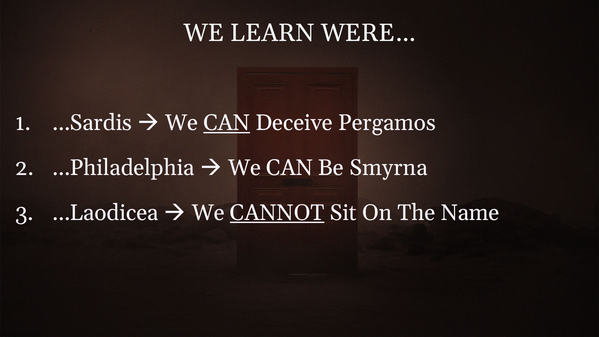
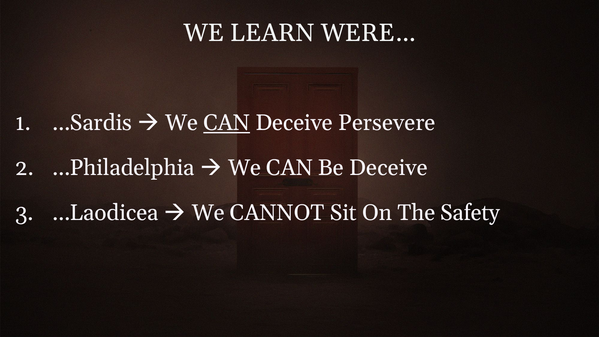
Pergamos: Pergamos -> Persevere
Be Smyrna: Smyrna -> Deceive
CANNOT underline: present -> none
Name: Name -> Safety
